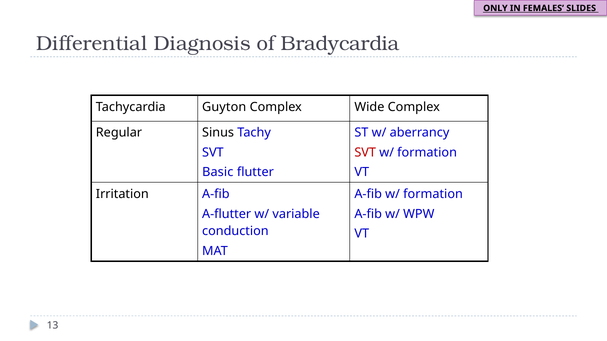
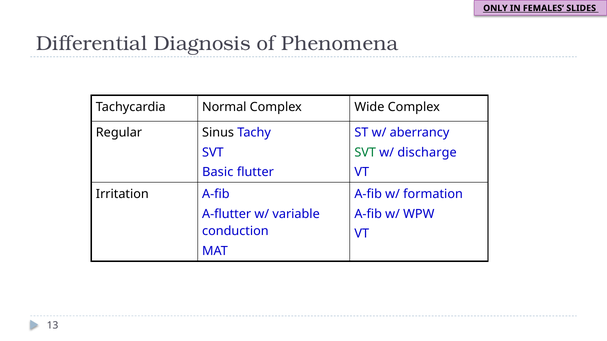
Bradycardia: Bradycardia -> Phenomena
Guyton: Guyton -> Normal
SVT at (365, 153) colour: red -> green
formation at (427, 153): formation -> discharge
